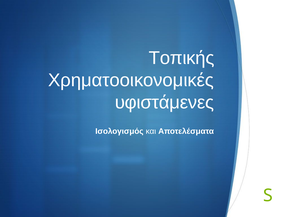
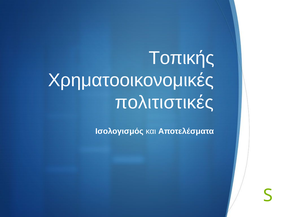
υφιστάμενες: υφιστάμενες -> πολιτιστικές
